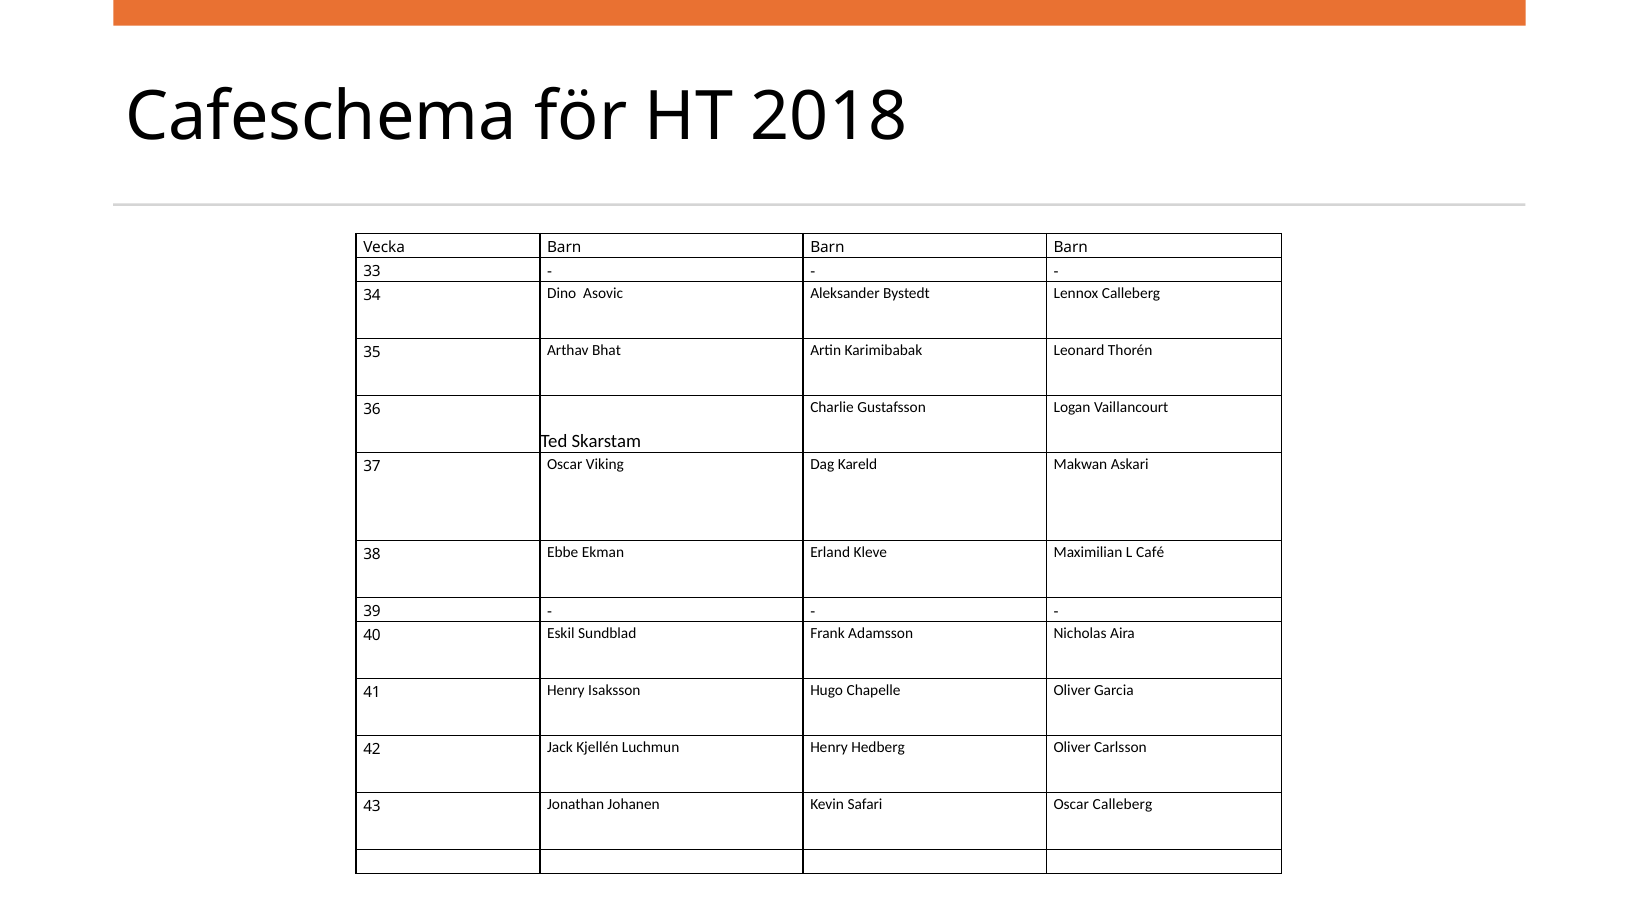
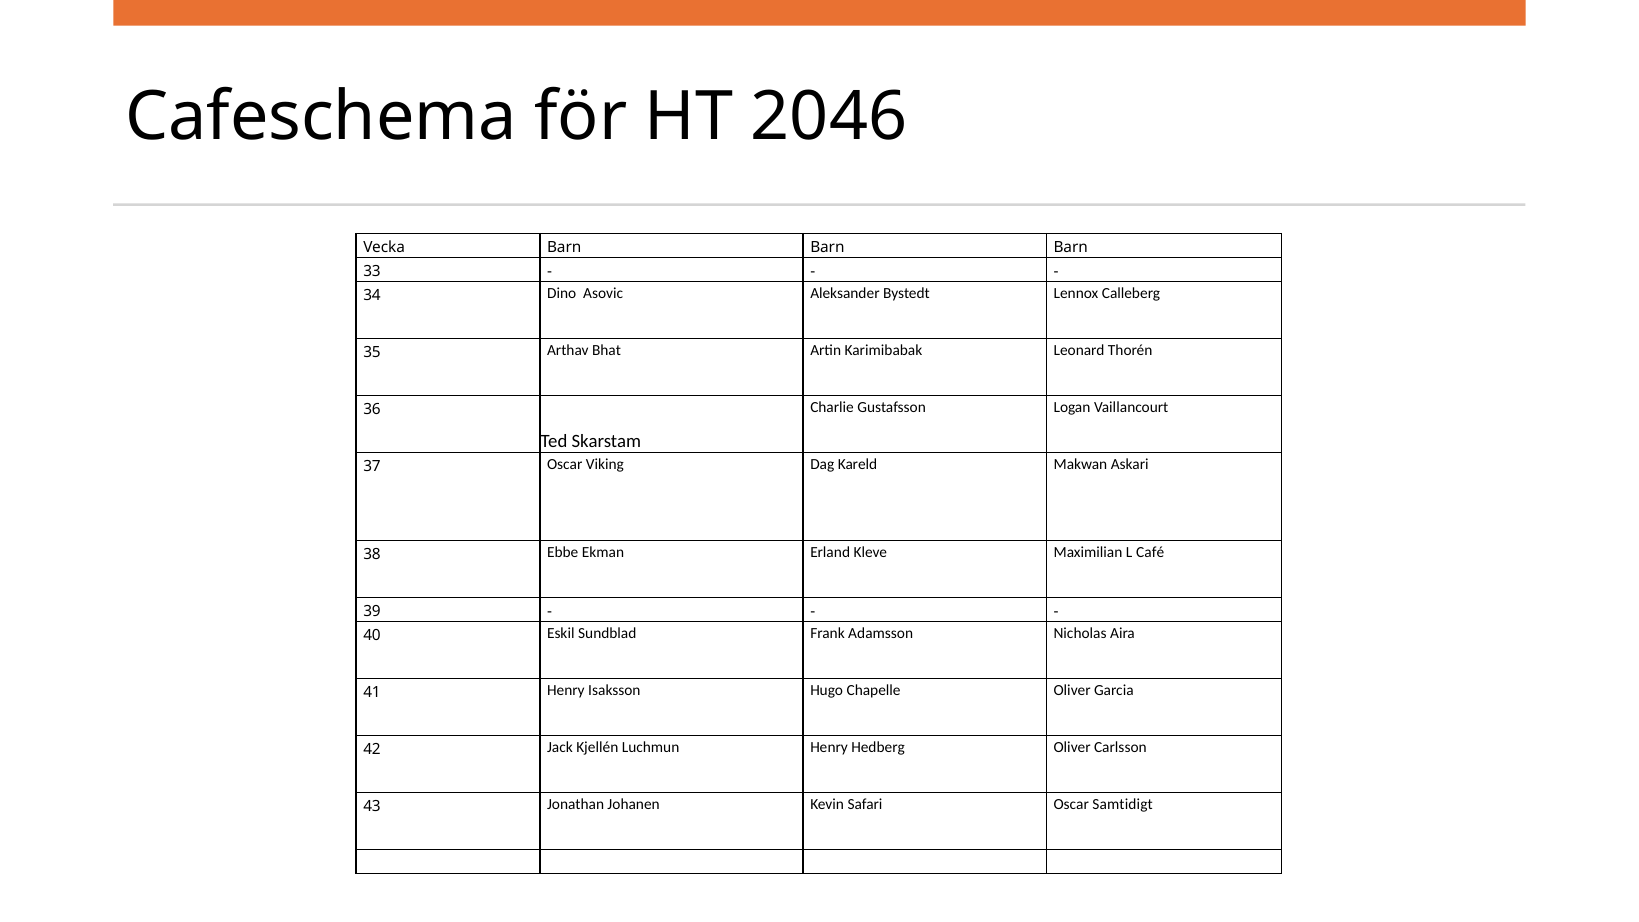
2018: 2018 -> 2046
Oscar Calleberg: Calleberg -> Samtidigt
